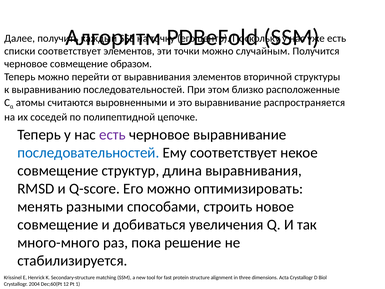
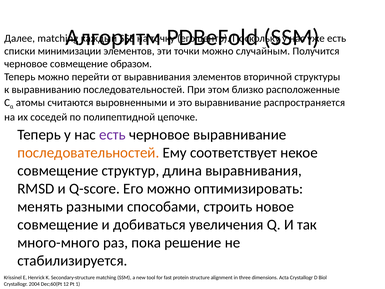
Далее получить: получить -> matching
списки соответствует: соответствует -> минимизации
последовательностей at (88, 153) colour: blue -> orange
